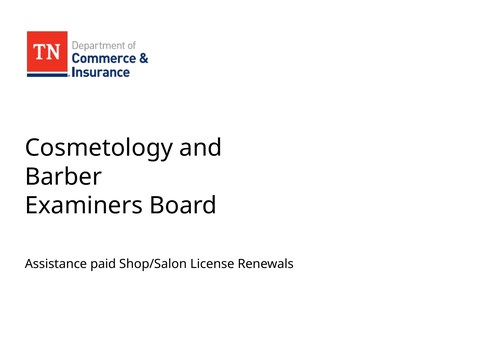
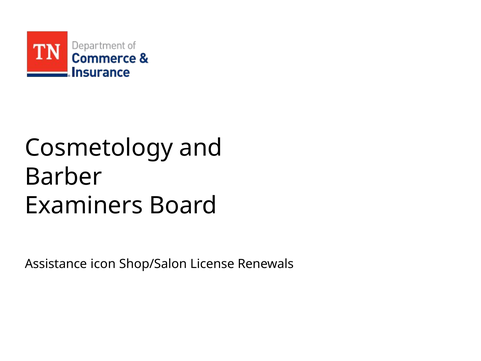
paid: paid -> icon
